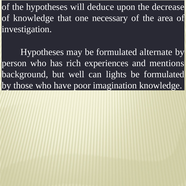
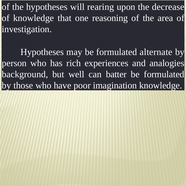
deduce: deduce -> rearing
necessary: necessary -> reasoning
mentions: mentions -> analogies
lights: lights -> batter
